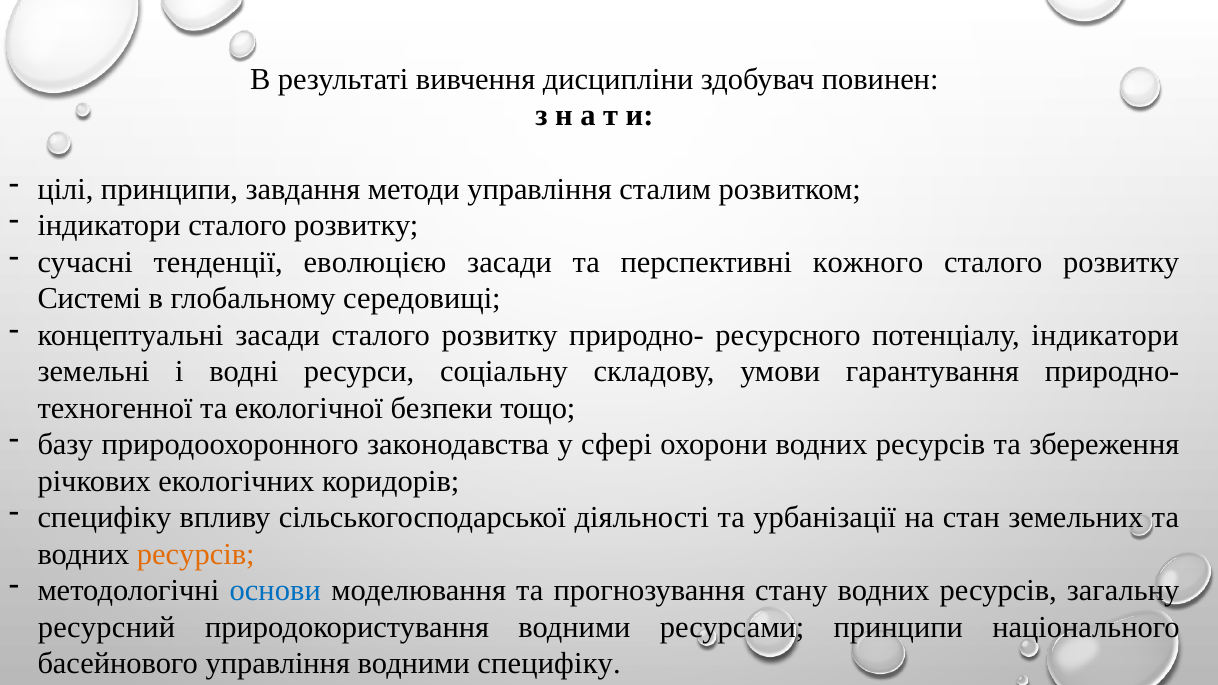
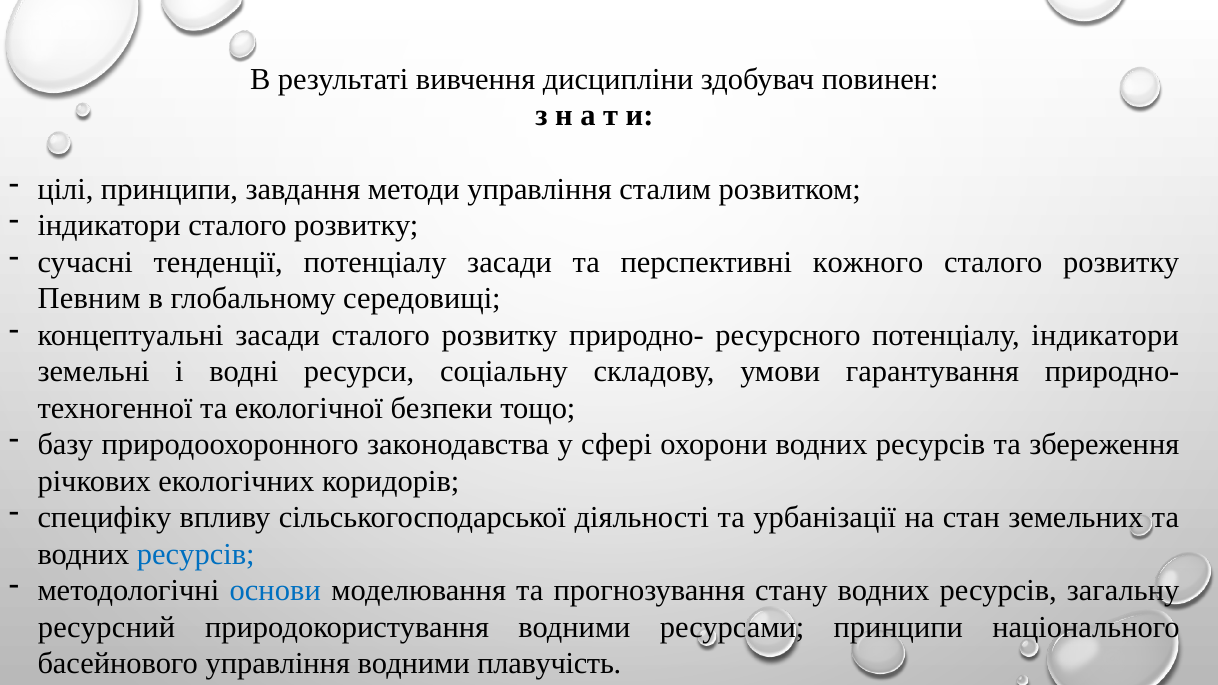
тенденції еволюцією: еволюцією -> потенціалу
Системі: Системі -> Певним
ресурсів at (196, 554) colour: orange -> blue
водними специфіку: специфіку -> плавучість
